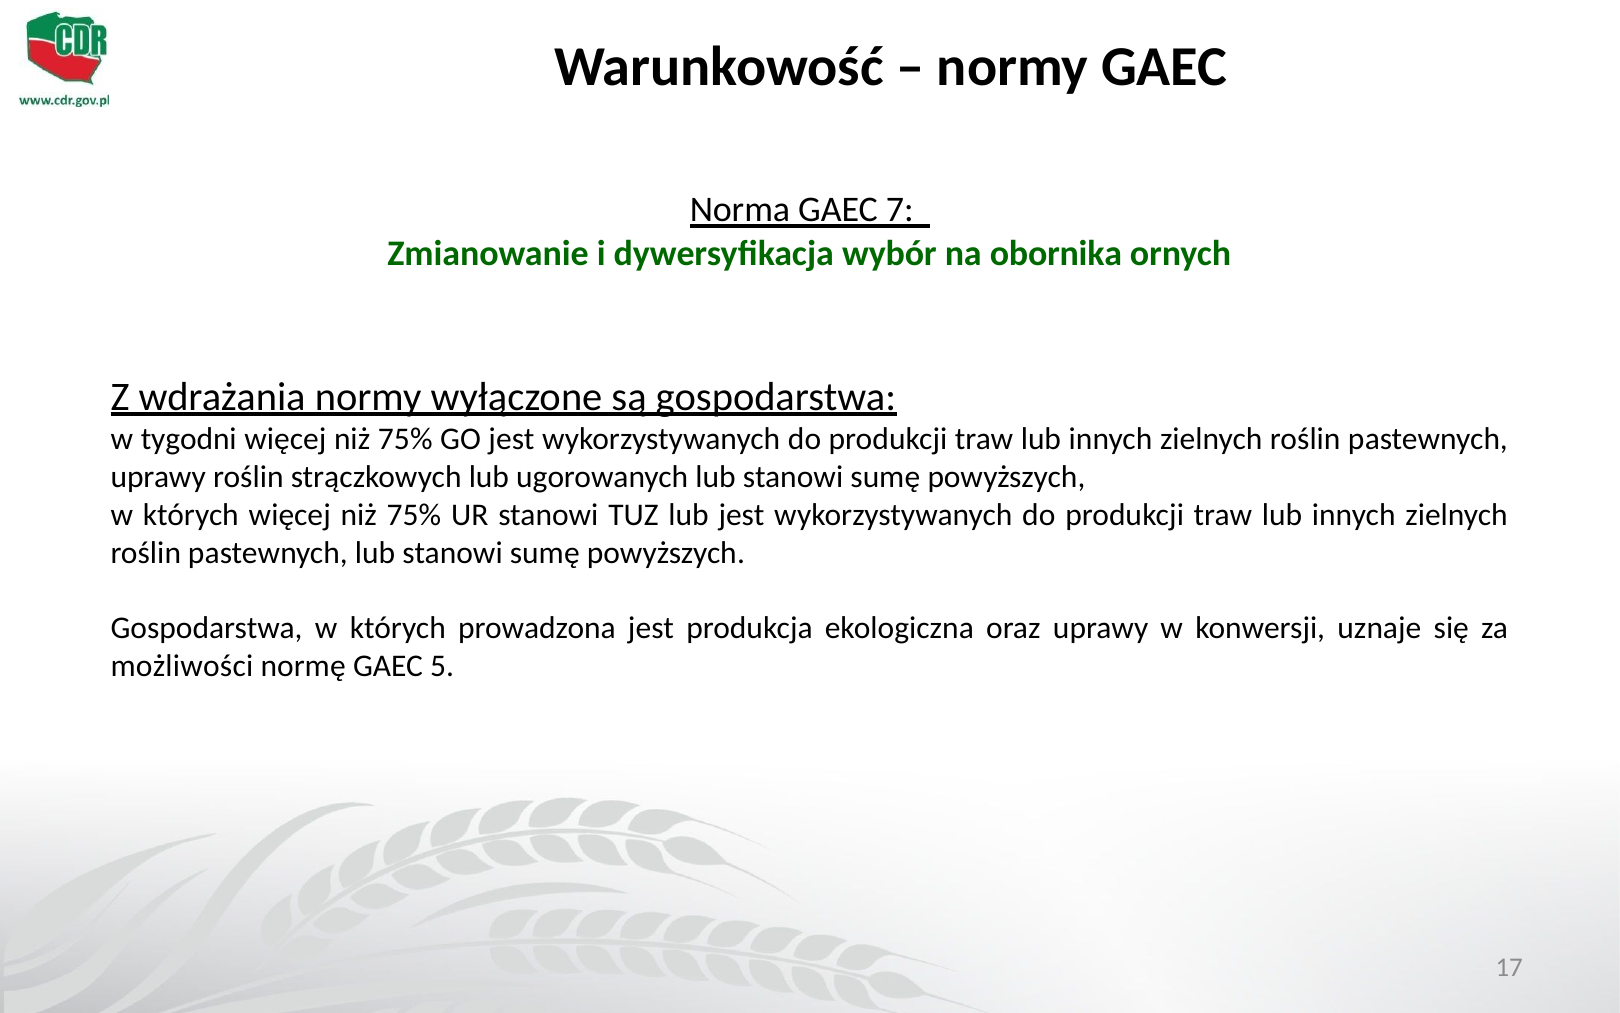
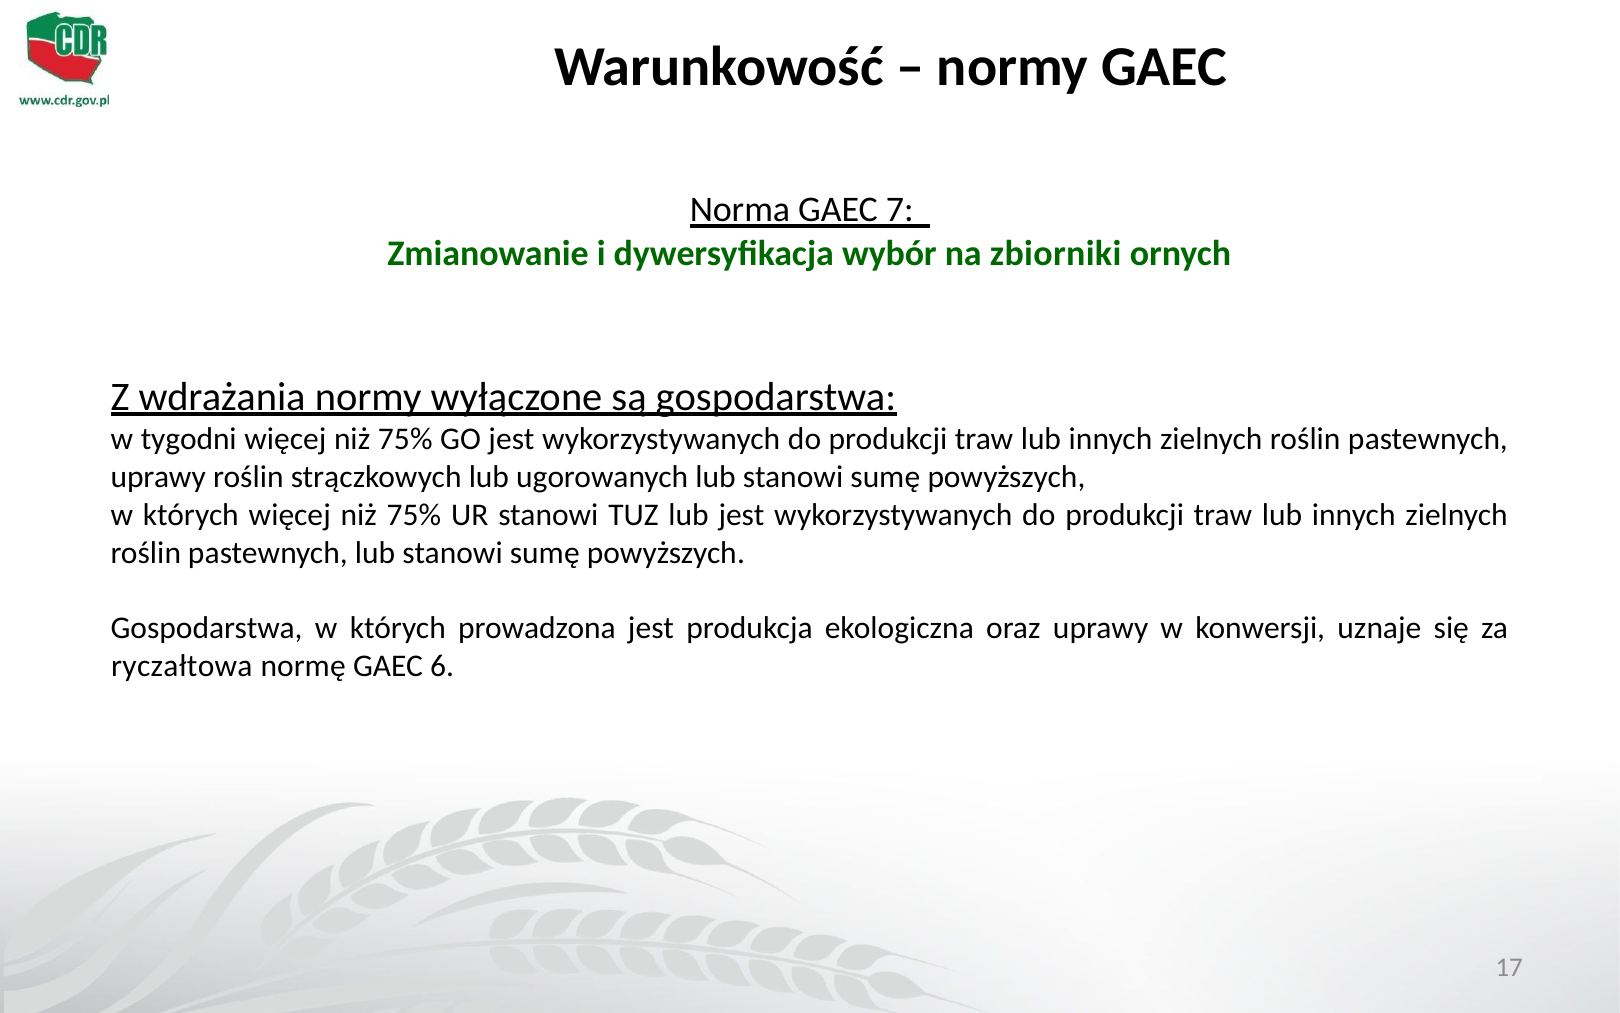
obornika: obornika -> zbiorniki
możliwości: możliwości -> ryczałtowa
5: 5 -> 6
